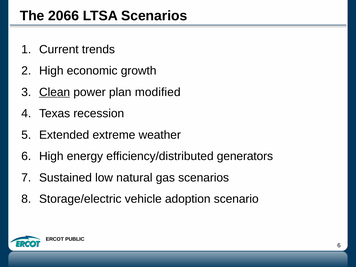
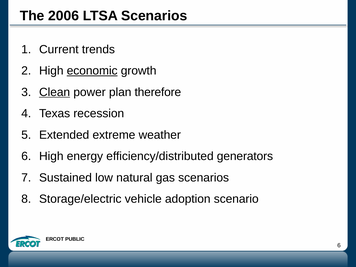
2066: 2066 -> 2006
economic underline: none -> present
modified: modified -> therefore
